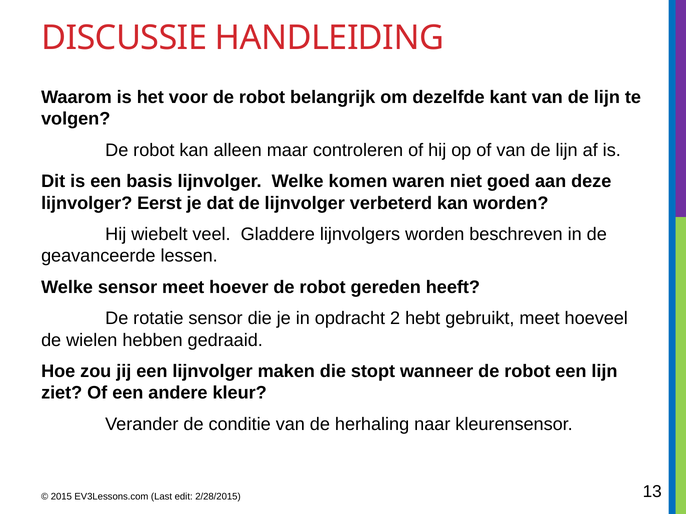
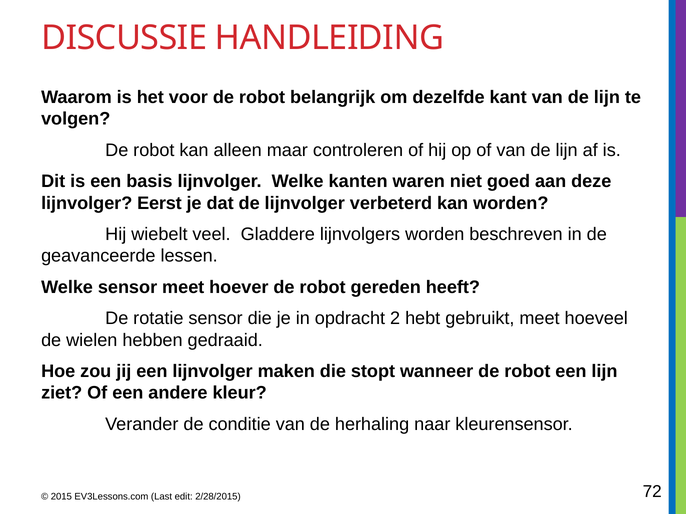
komen: komen -> kanten
13: 13 -> 72
